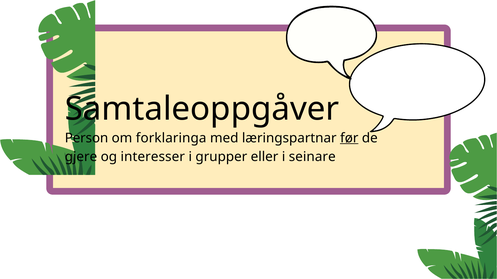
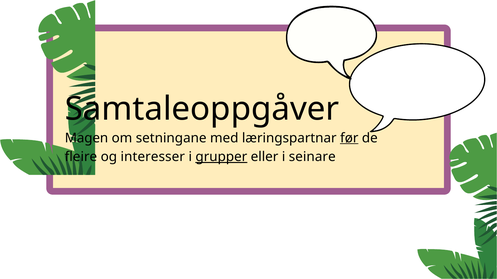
Person: Person -> Magen
forklaringa: forklaringa -> setningane
gjere: gjere -> fleire
grupper underline: none -> present
